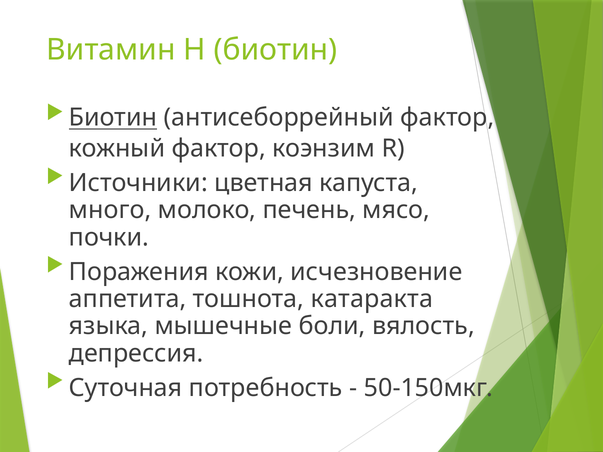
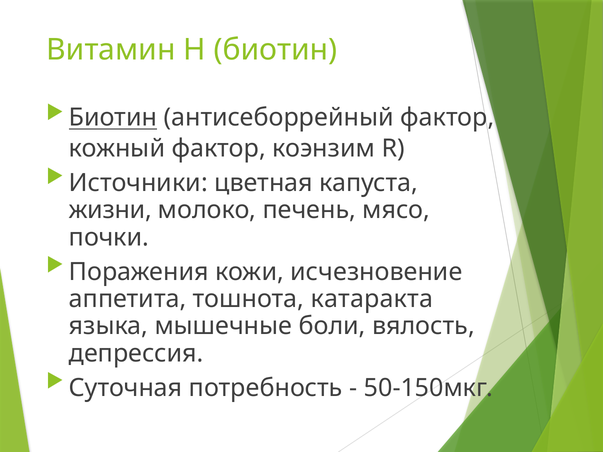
много: много -> жизни
